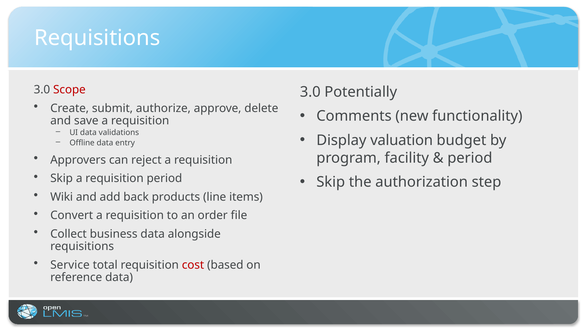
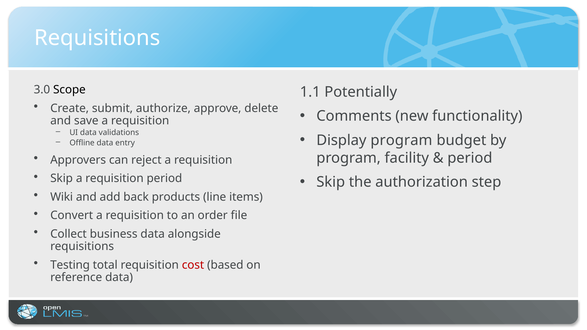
Scope colour: red -> black
3.0 at (310, 92): 3.0 -> 1.1
Display valuation: valuation -> program
Service: Service -> Testing
